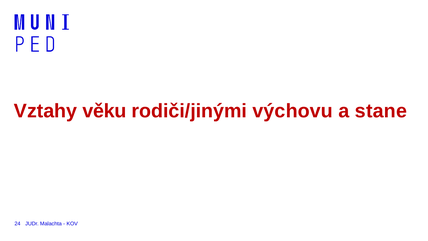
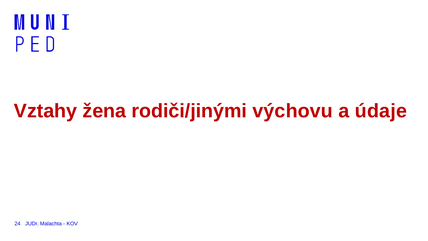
věku: věku -> žena
stane: stane -> údaje
